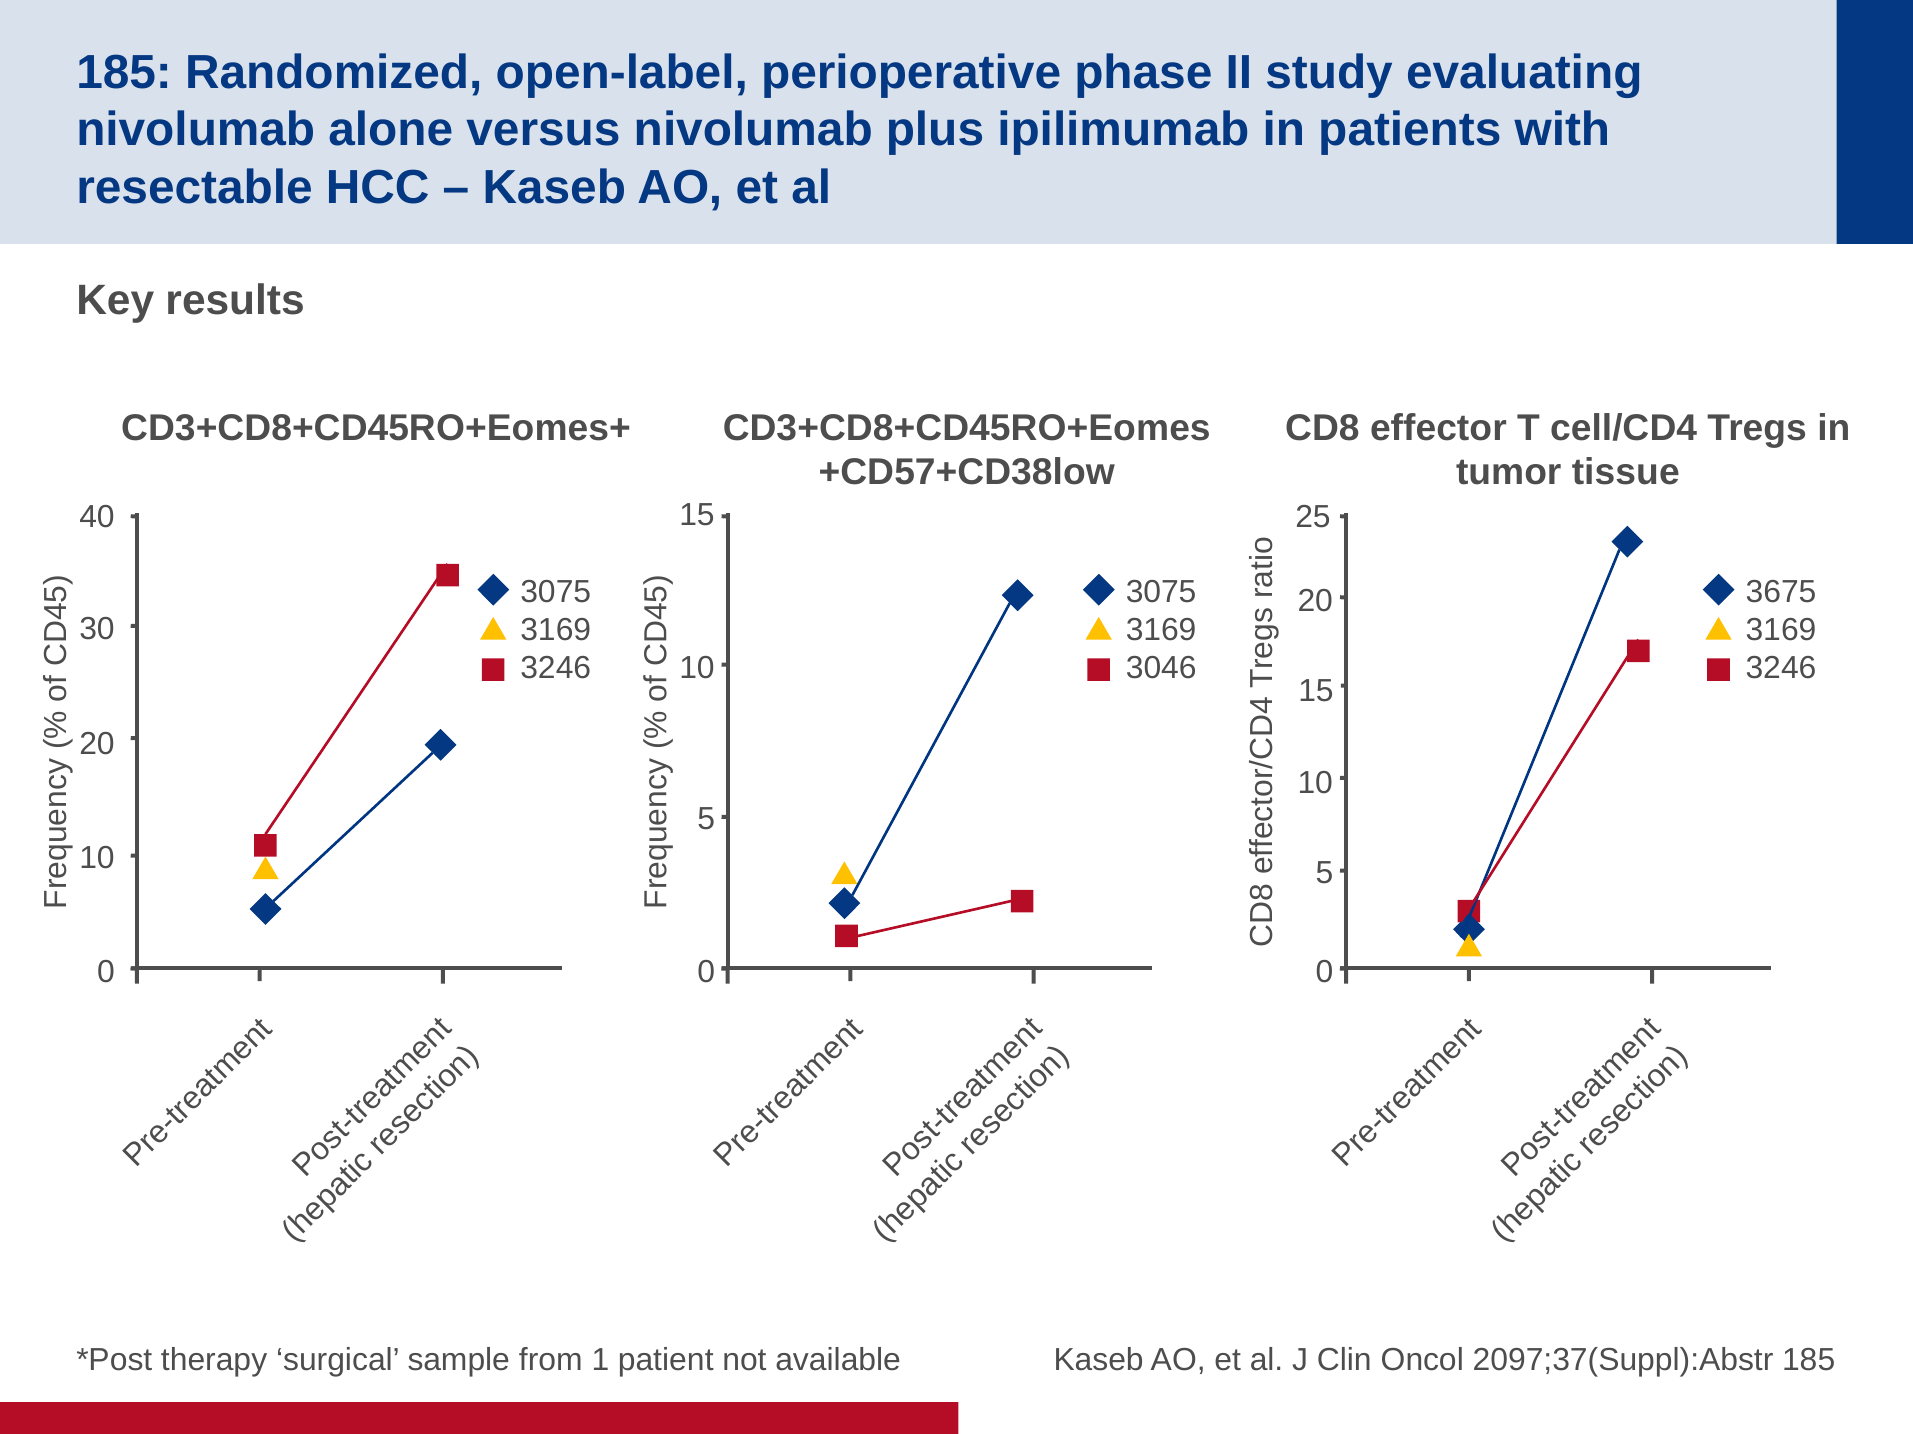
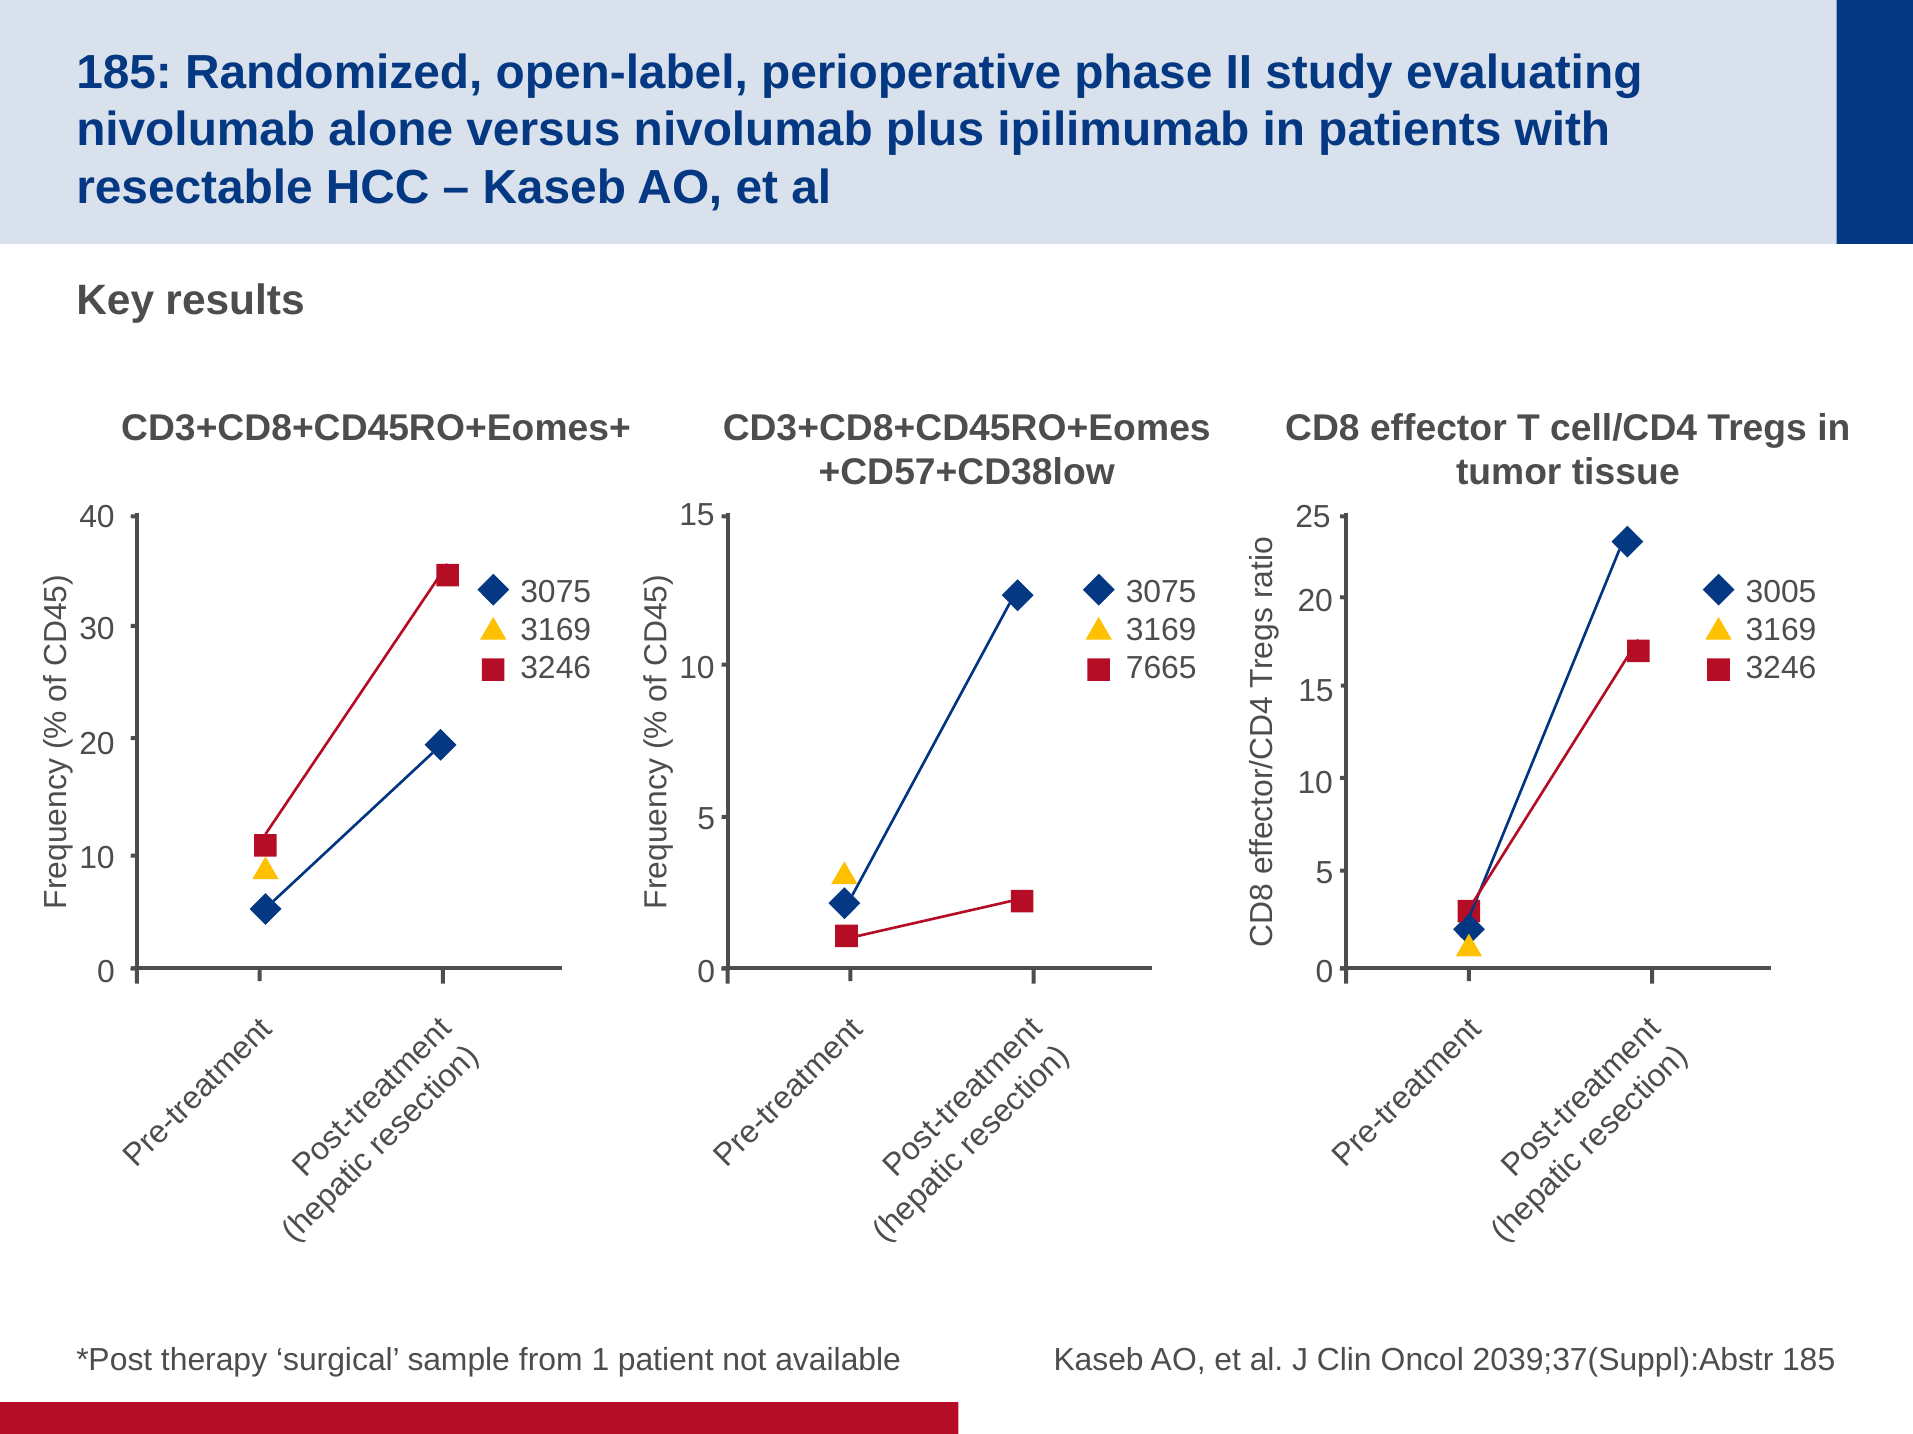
3675: 3675 -> 3005
3046: 3046 -> 7665
2097;37(Suppl):Abstr: 2097;37(Suppl):Abstr -> 2039;37(Suppl):Abstr
